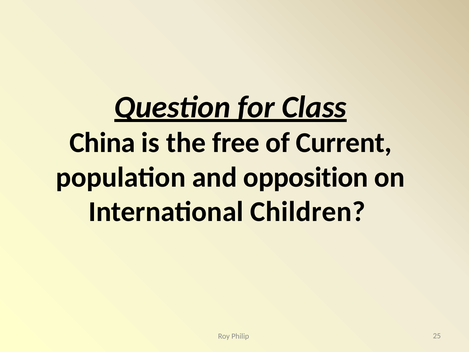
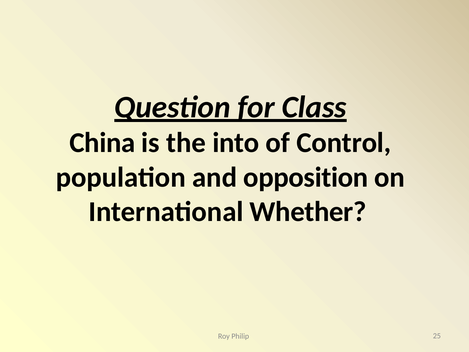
free: free -> into
Current: Current -> Control
Children: Children -> Whether
